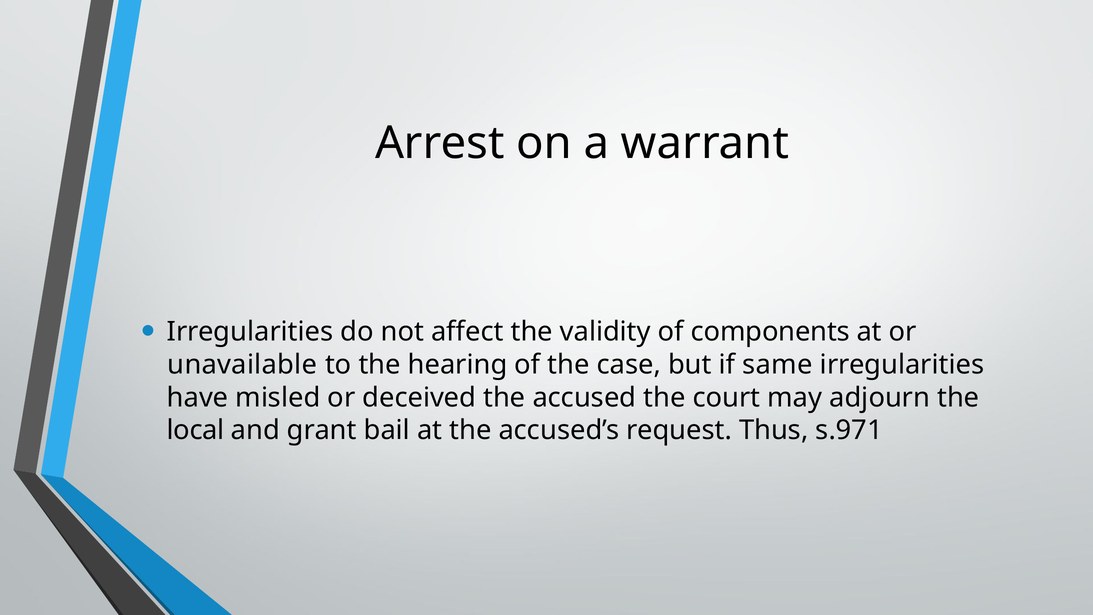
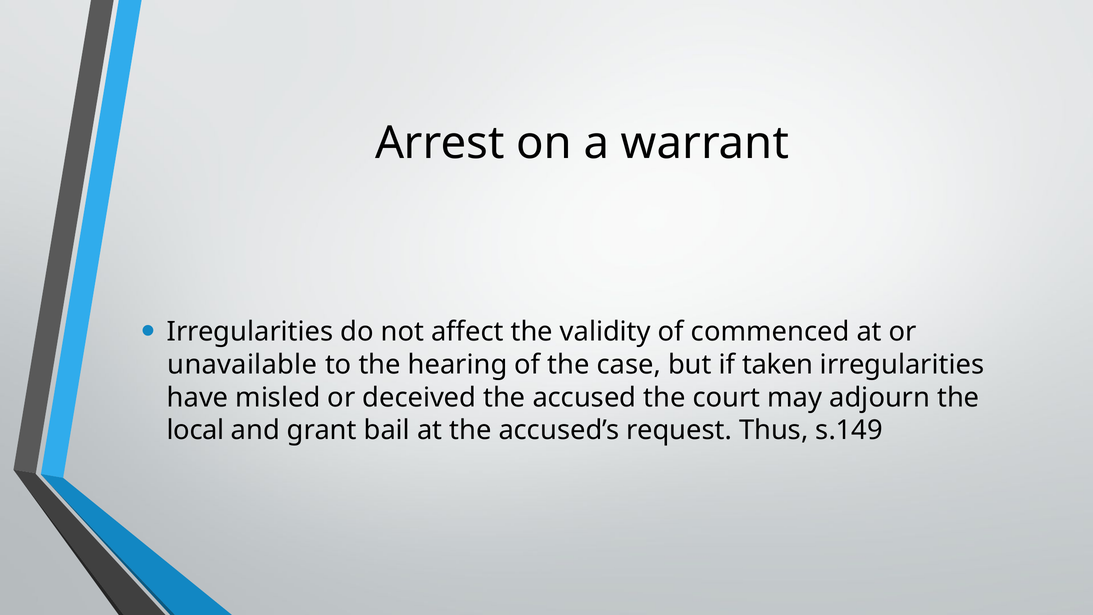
components: components -> commenced
same: same -> taken
s.971: s.971 -> s.149
